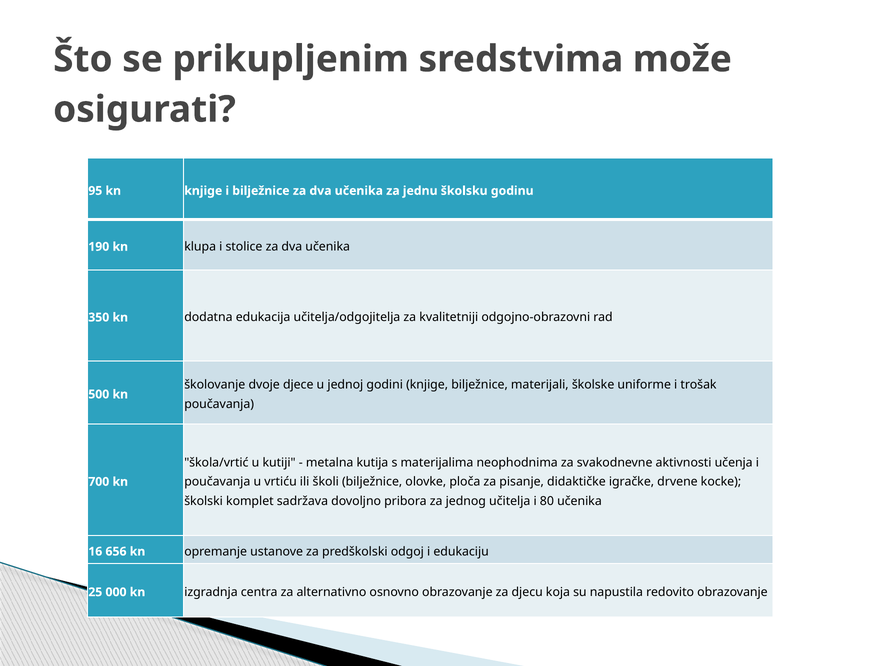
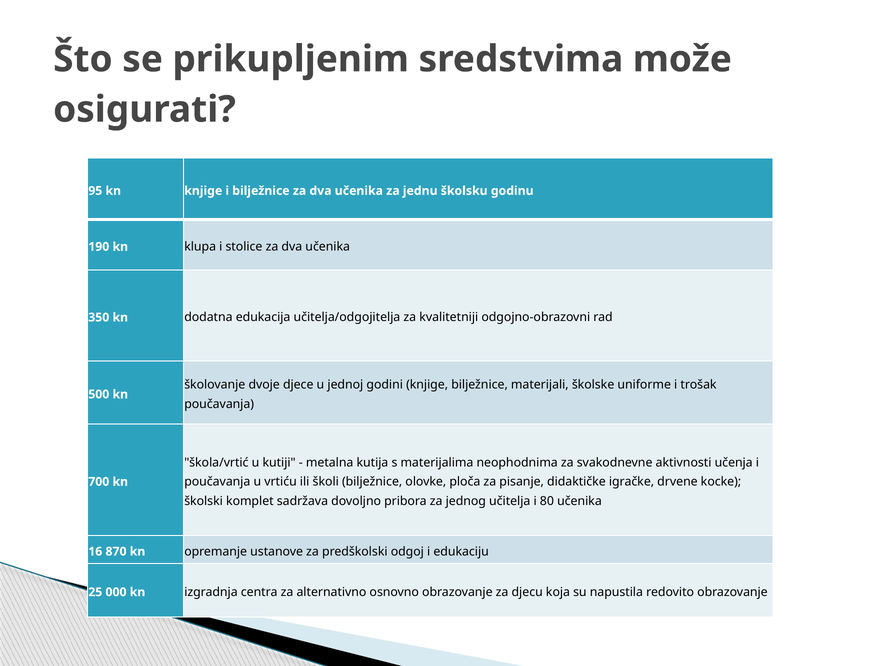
656: 656 -> 870
